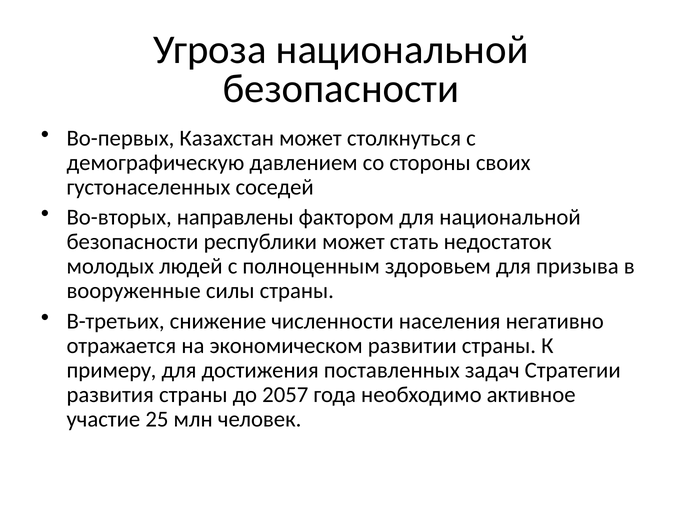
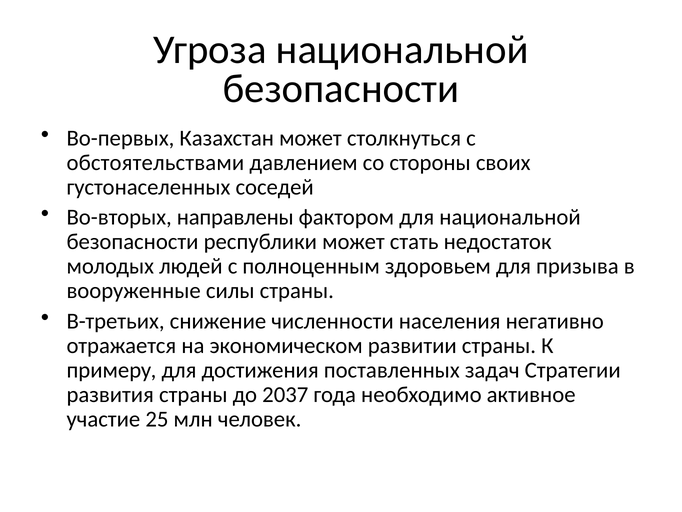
демографическую: демографическую -> обстоятельствами
2057: 2057 -> 2037
